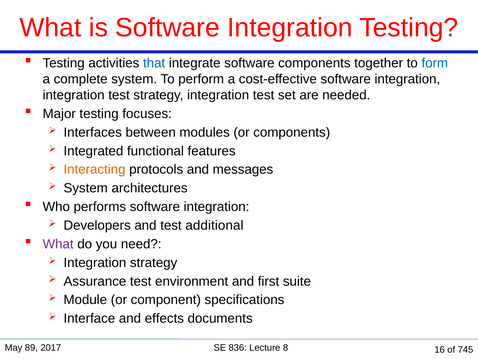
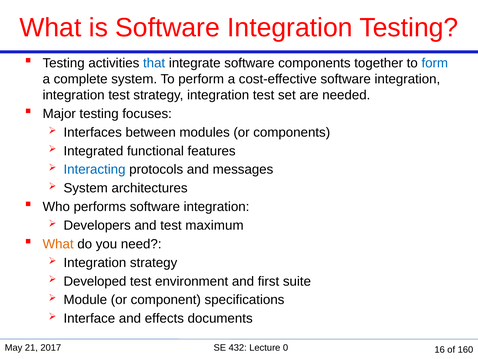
Interacting colour: orange -> blue
additional: additional -> maximum
What at (58, 244) colour: purple -> orange
Assurance: Assurance -> Developed
89: 89 -> 21
836: 836 -> 432
8: 8 -> 0
745: 745 -> 160
